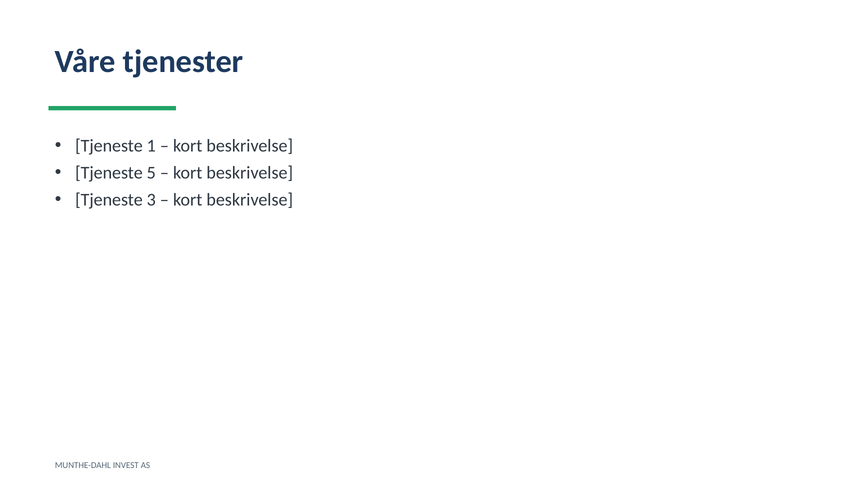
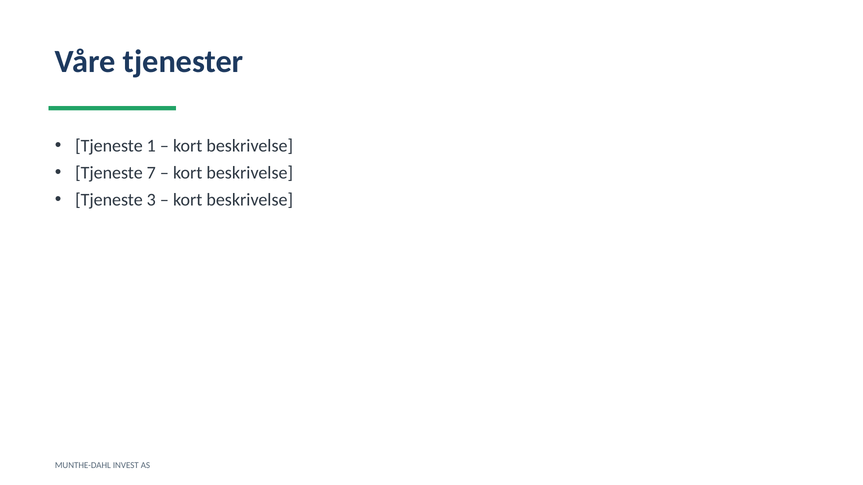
5: 5 -> 7
